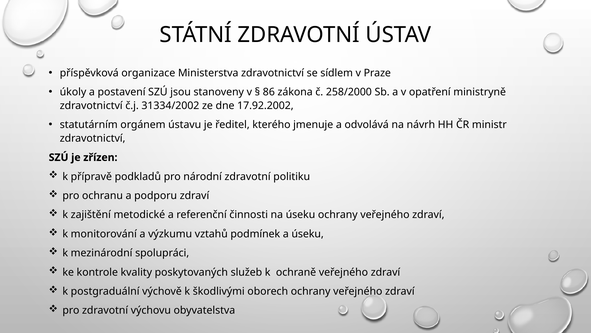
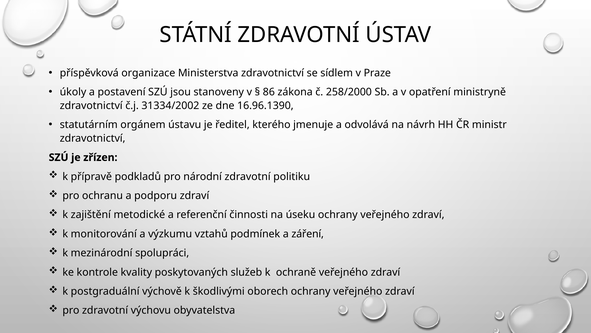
17.92.2002: 17.92.2002 -> 16.96.1390
a úseku: úseku -> záření
